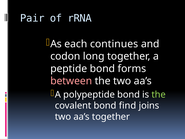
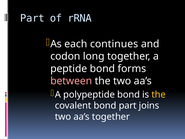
Pair at (32, 18): Pair -> Part
the at (159, 94) colour: light green -> yellow
bond find: find -> part
